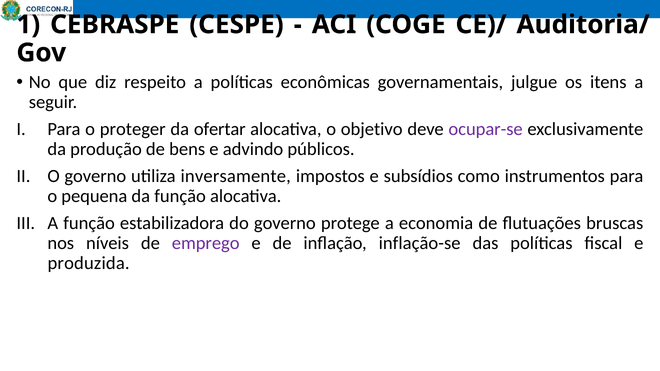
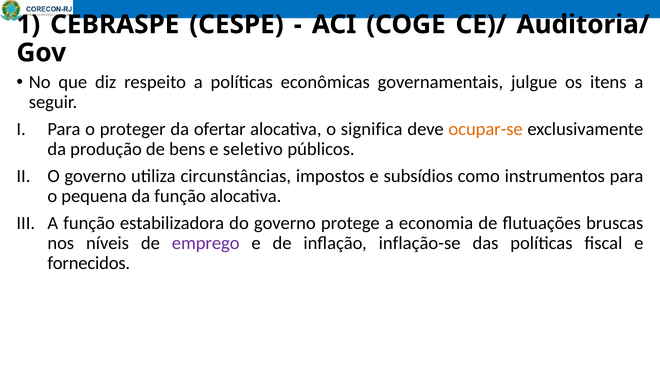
objetivo: objetivo -> significa
ocupar-se colour: purple -> orange
advindo: advindo -> seletivo
inversamente: inversamente -> circunstâncias
produzida: produzida -> fornecidos
